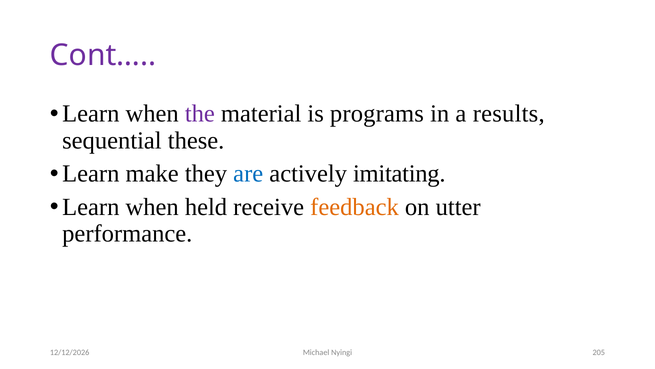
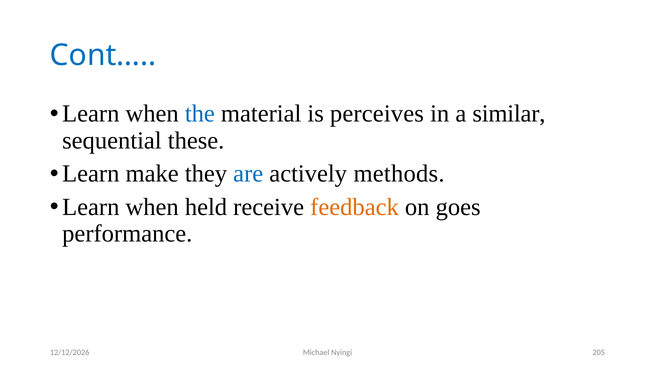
Cont… colour: purple -> blue
the colour: purple -> blue
programs: programs -> perceives
results: results -> similar
imitating: imitating -> methods
utter: utter -> goes
